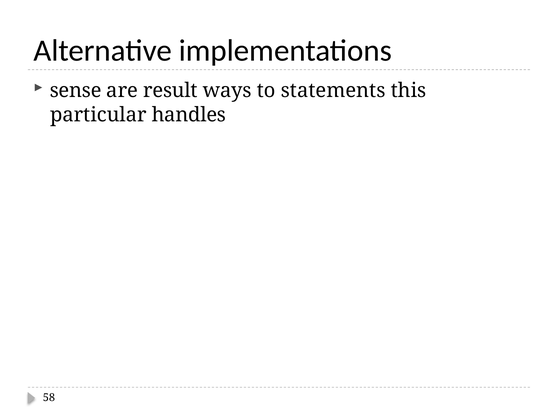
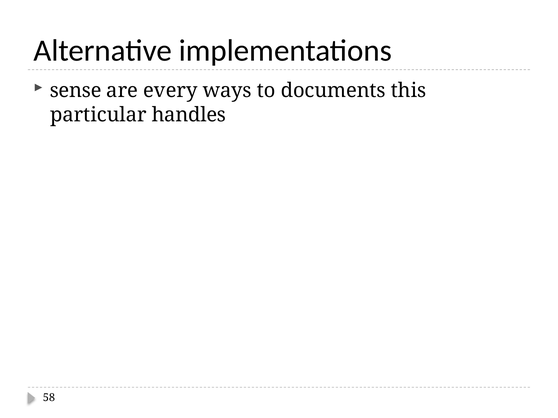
result: result -> every
statements: statements -> documents
